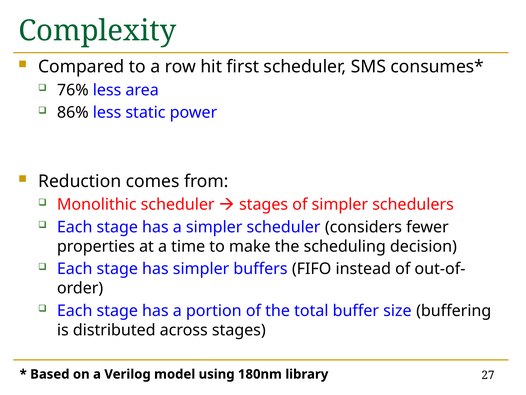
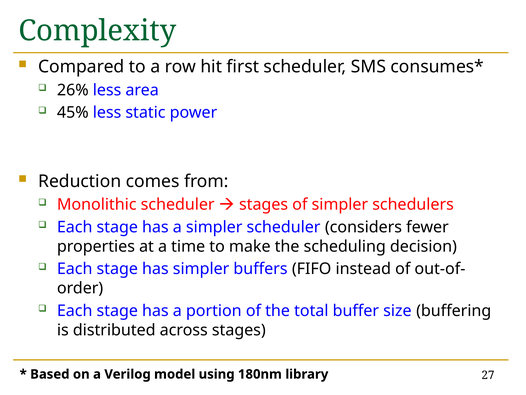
76%: 76% -> 26%
86%: 86% -> 45%
